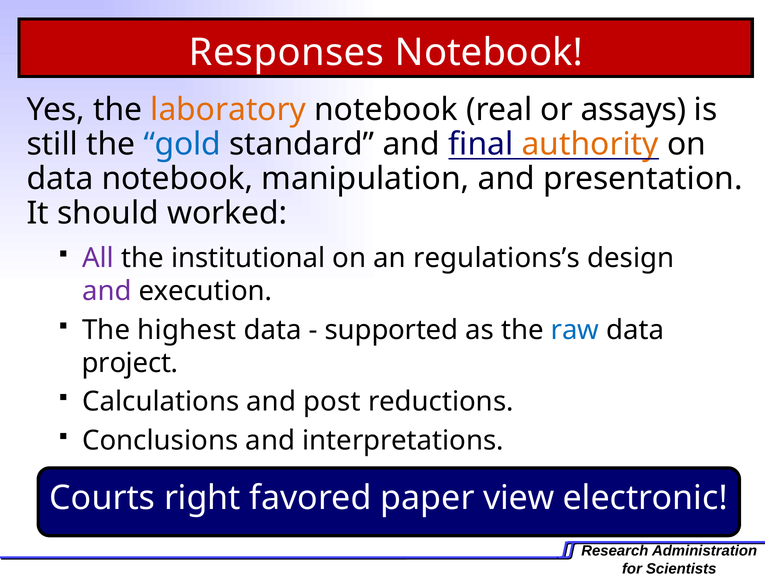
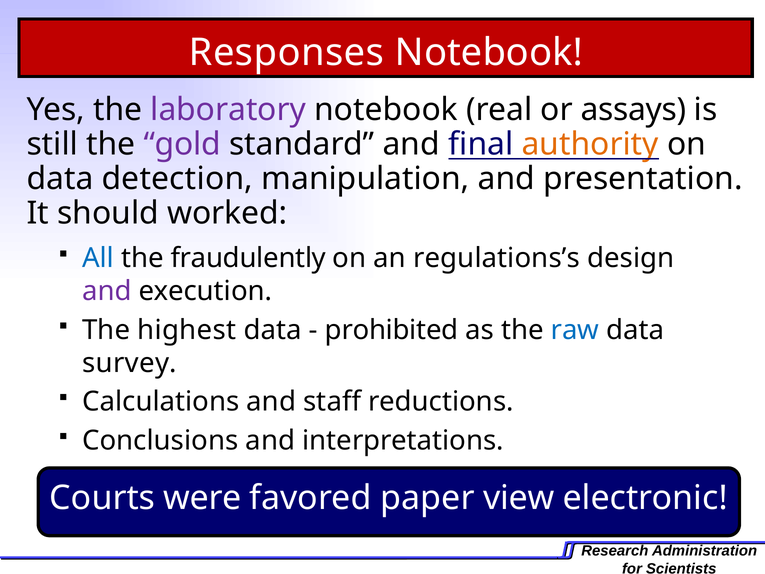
laboratory colour: orange -> purple
gold colour: blue -> purple
data notebook: notebook -> detection
All colour: purple -> blue
institutional: institutional -> fraudulently
supported: supported -> prohibited
project: project -> survey
post: post -> staff
right: right -> were
